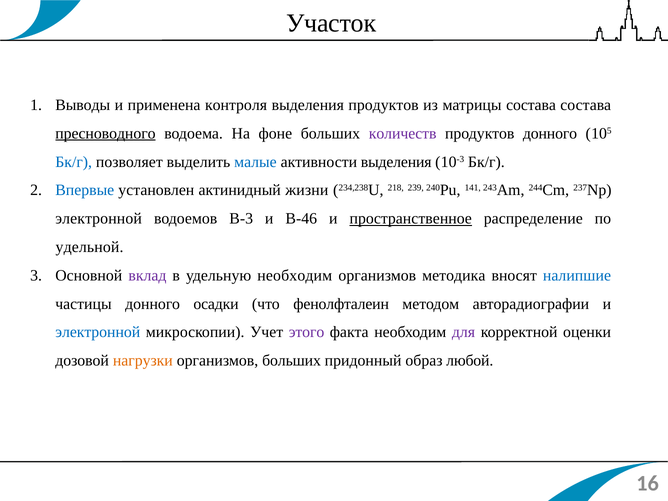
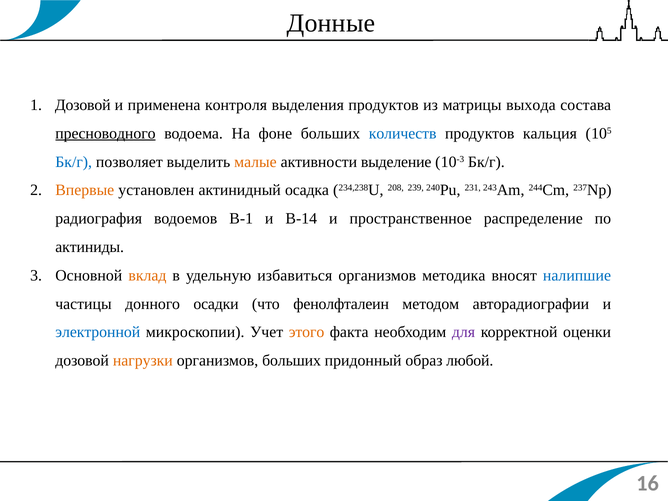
Участок: Участок -> Донные
Выводы at (83, 105): Выводы -> Дозовой
матрицы состава: состава -> выхода
количеств colour: purple -> blue
продуктов донного: донного -> кальция
малые colour: blue -> orange
активности выделения: выделения -> выделение
Впервые colour: blue -> orange
жизни: жизни -> осадка
218: 218 -> 208
141: 141 -> 231
электронной at (99, 219): электронной -> радиография
В-3: В-3 -> В-1
В-46: В-46 -> В-14
пространственное underline: present -> none
удельной: удельной -> актиниды
вклад colour: purple -> orange
удельную необходим: необходим -> избавиться
этого colour: purple -> orange
